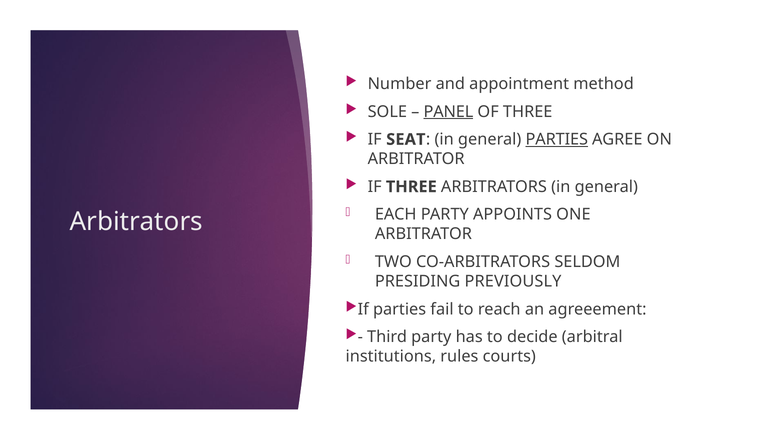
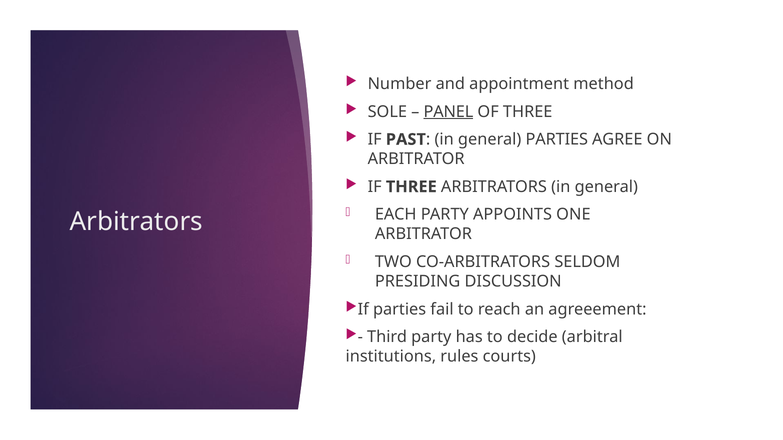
SEAT: SEAT -> PAST
PARTIES at (557, 140) underline: present -> none
PREVIOUSLY: PREVIOUSLY -> DISCUSSION
